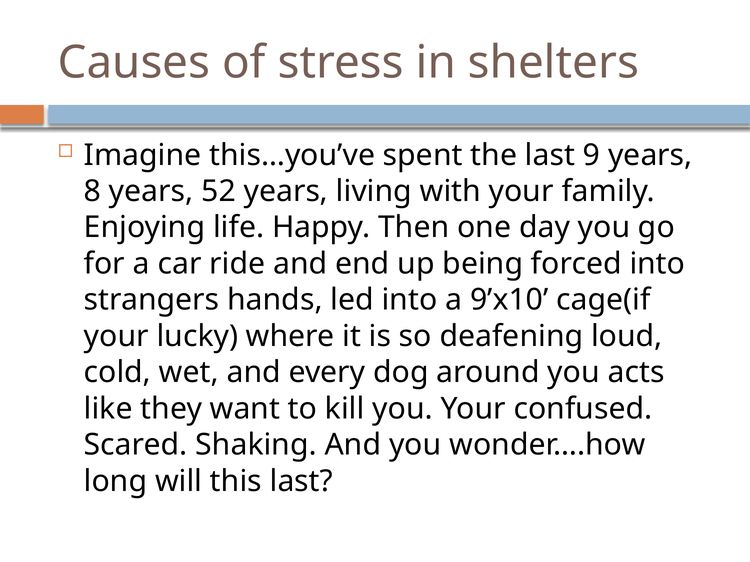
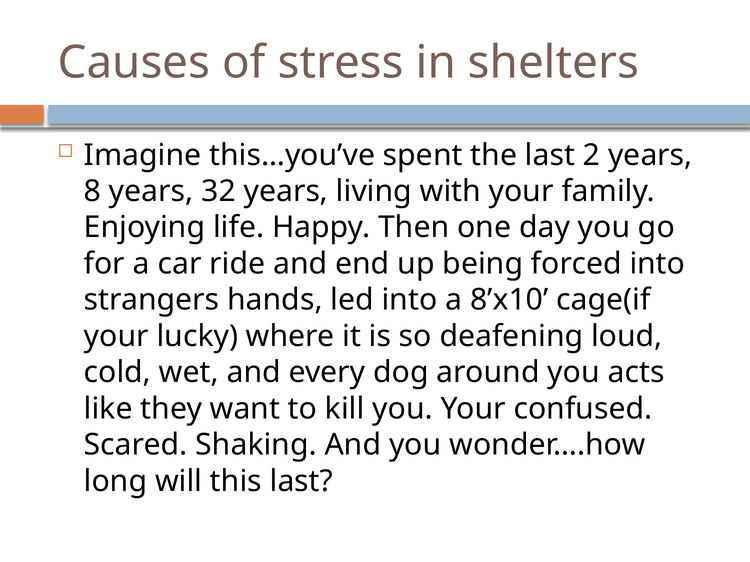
9: 9 -> 2
52: 52 -> 32
9’x10: 9’x10 -> 8’x10
